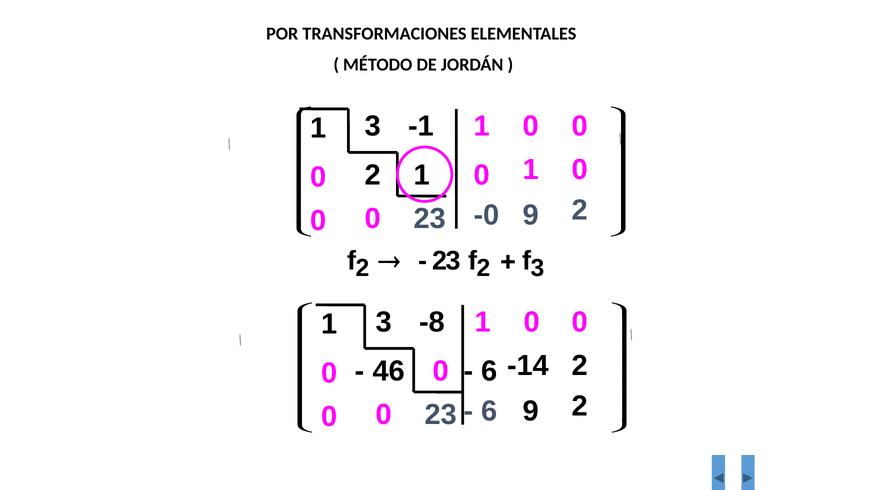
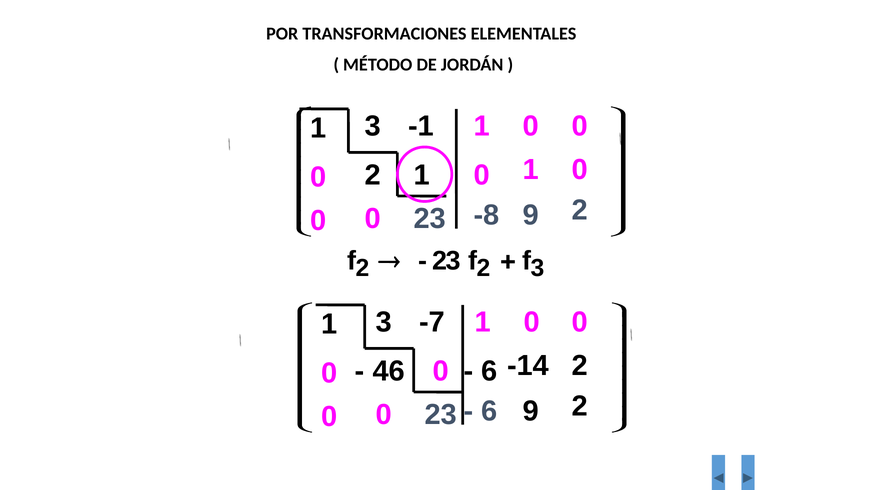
-0: -0 -> -8
-8: -8 -> -7
